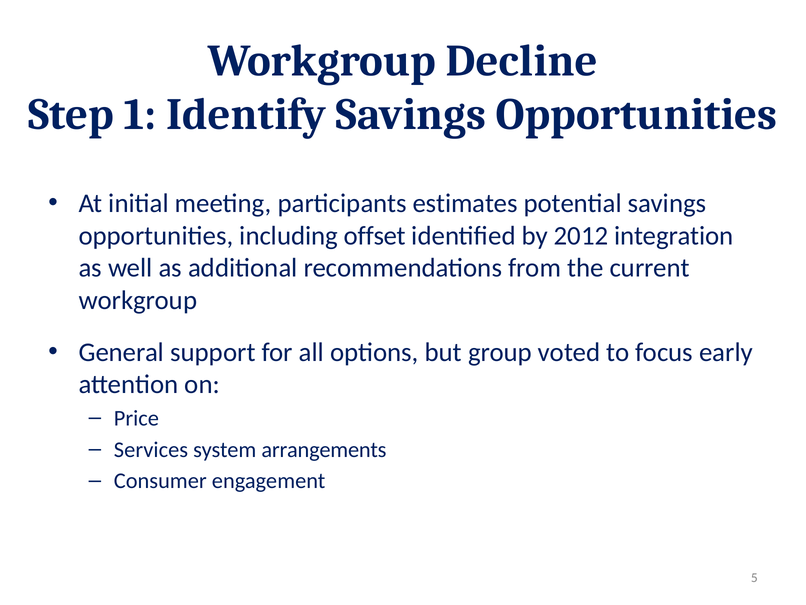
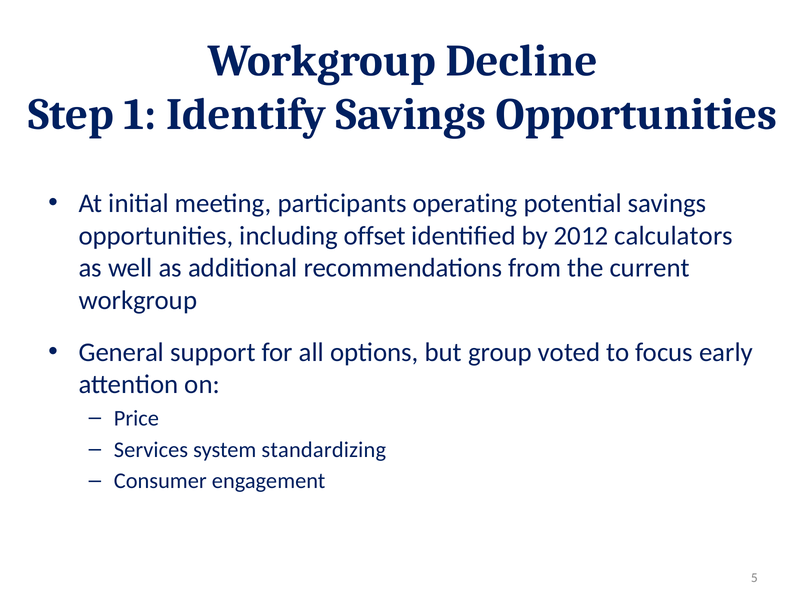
estimates: estimates -> operating
integration: integration -> calculators
arrangements: arrangements -> standardizing
